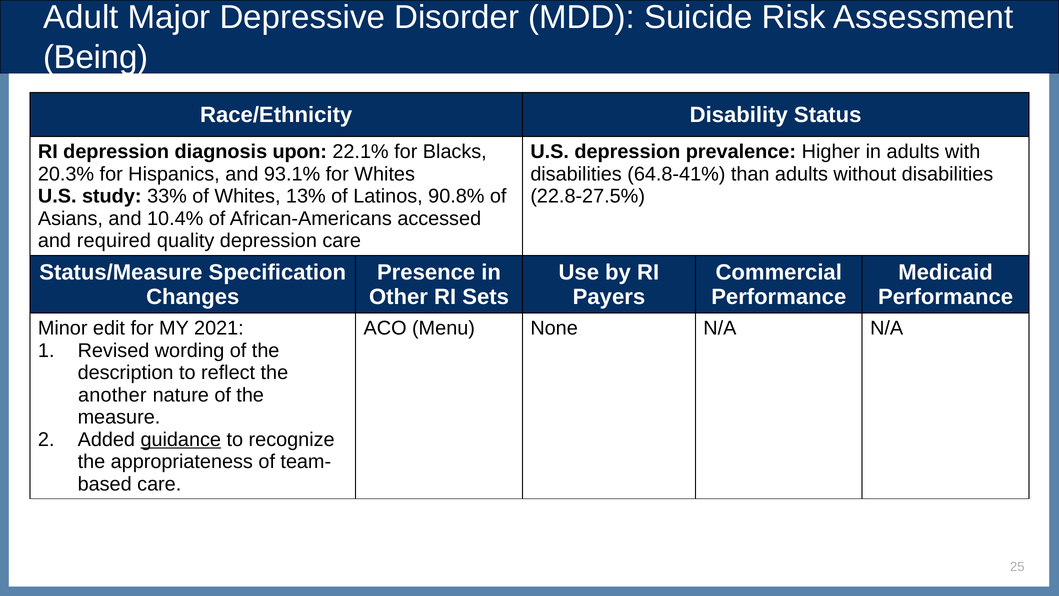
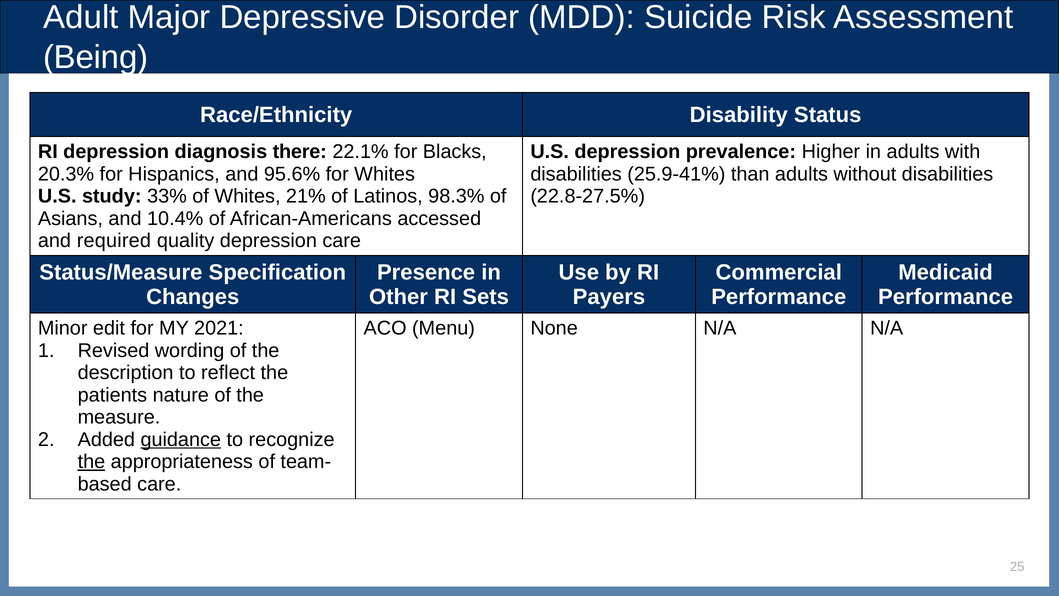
upon: upon -> there
93.1%: 93.1% -> 95.6%
64.8-41%: 64.8-41% -> 25.9-41%
13%: 13% -> 21%
90.8%: 90.8% -> 98.3%
another: another -> patients
the at (91, 461) underline: none -> present
